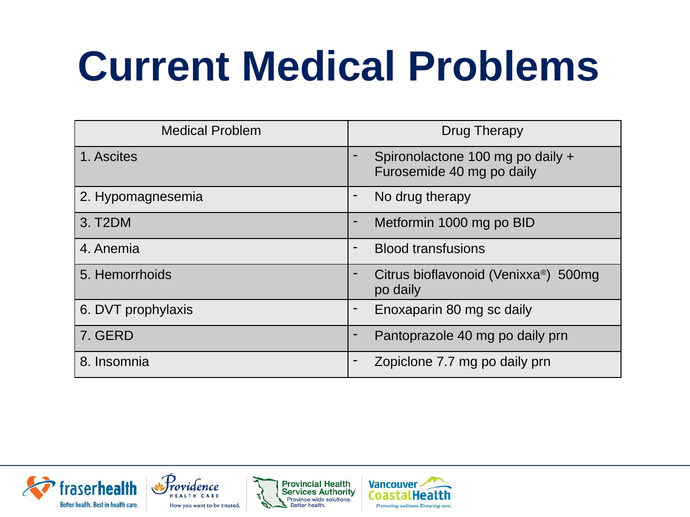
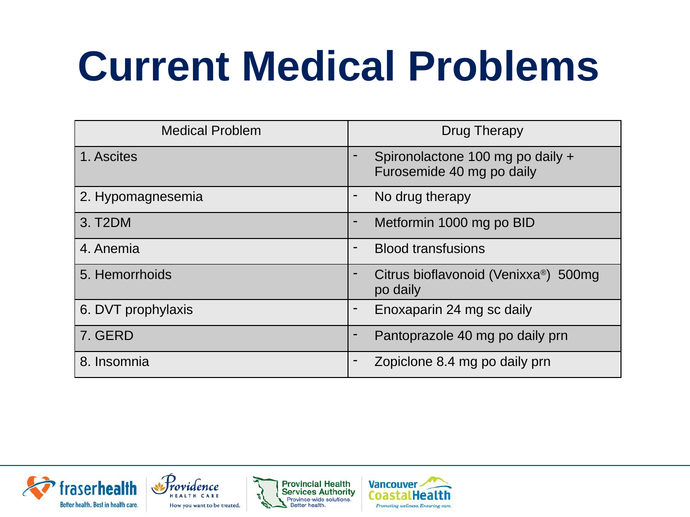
80: 80 -> 24
7.7: 7.7 -> 8.4
